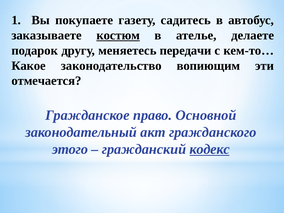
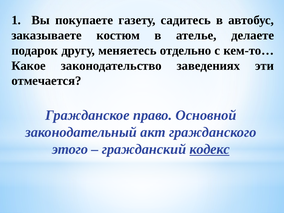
костюм underline: present -> none
передачи: передачи -> отдельно
вопиющим: вопиющим -> заведениях
